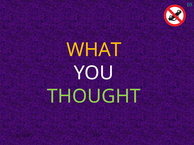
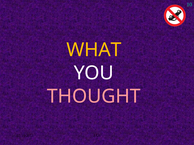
THOUGHT colour: light green -> pink
